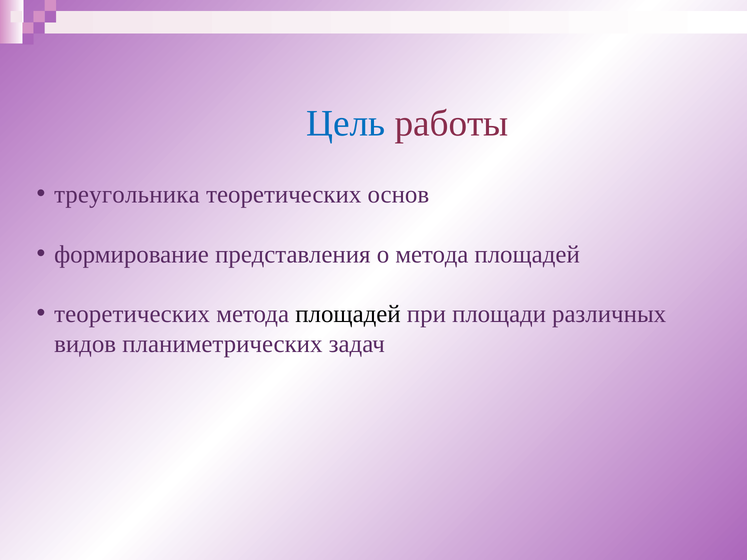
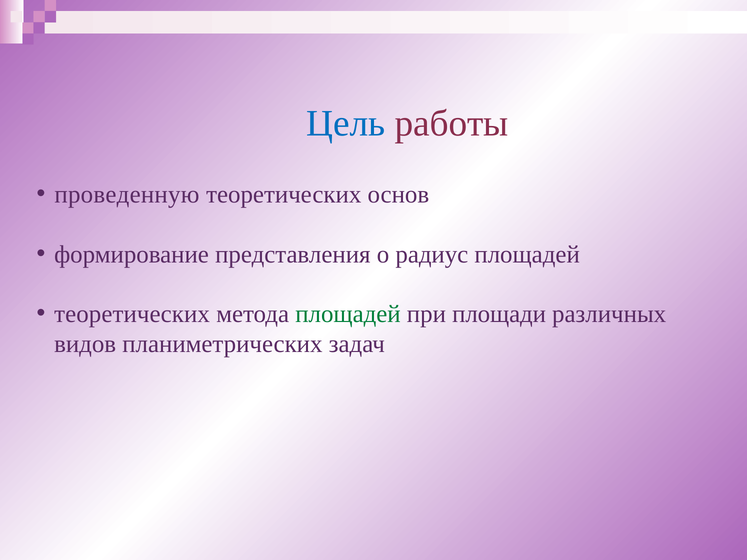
треугольника: треугольника -> проведенную
о метода: метода -> радиус
площадей at (348, 314) colour: black -> green
